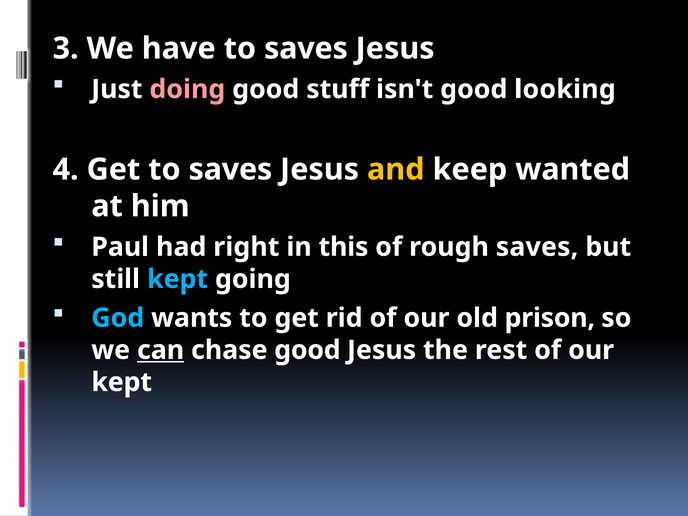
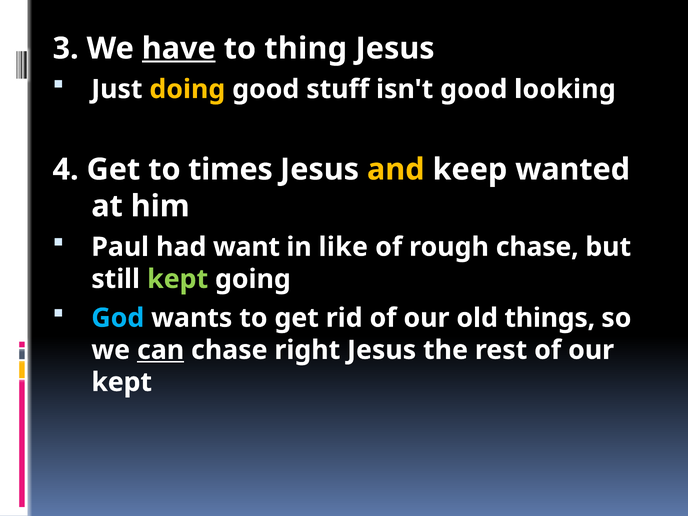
have underline: none -> present
saves at (306, 48): saves -> thing
doing colour: pink -> yellow
Get to saves: saves -> times
had right: right -> want
in this: this -> like
rough saves: saves -> chase
kept at (178, 279) colour: light blue -> light green
old prison: prison -> things
chase good: good -> right
